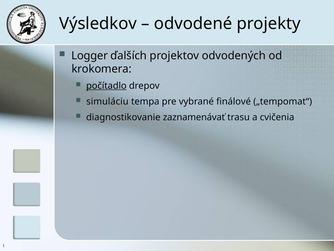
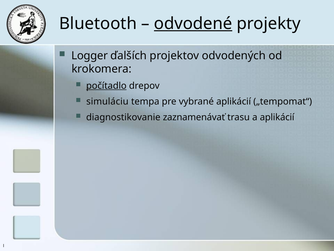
Výsledkov: Výsledkov -> Bluetooth
odvodené underline: none -> present
vybrané finálové: finálové -> aplikácií
a cvičenia: cvičenia -> aplikácií
